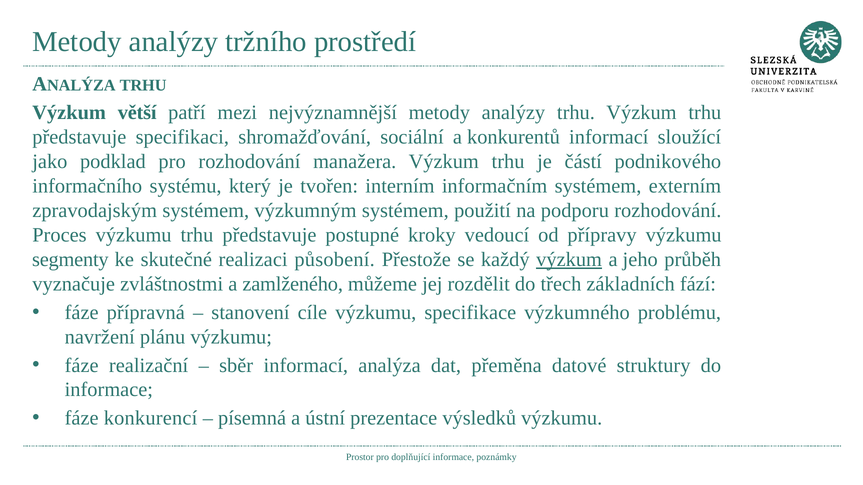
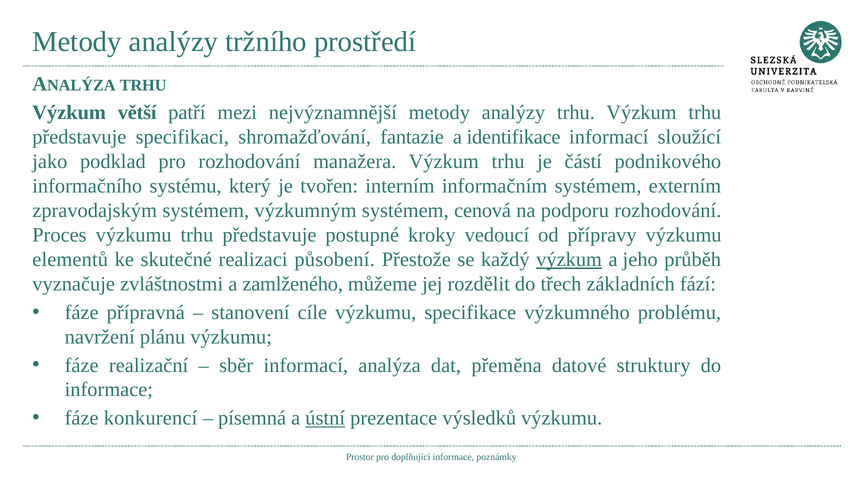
sociální: sociální -> fantazie
konkurentů: konkurentů -> identifikace
použití: použití -> cenová
segmenty: segmenty -> elementů
ústní underline: none -> present
